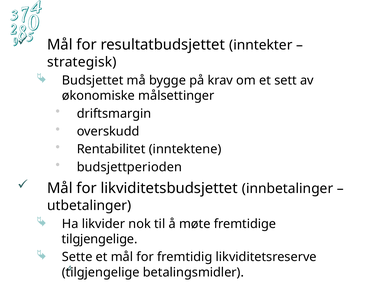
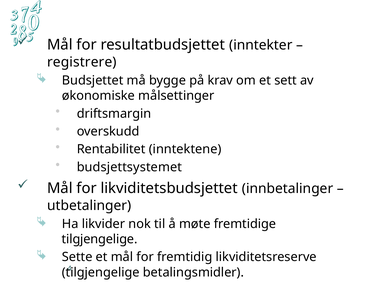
strategisk: strategisk -> registrere
budsjettperioden: budsjettperioden -> budsjettsystemet
